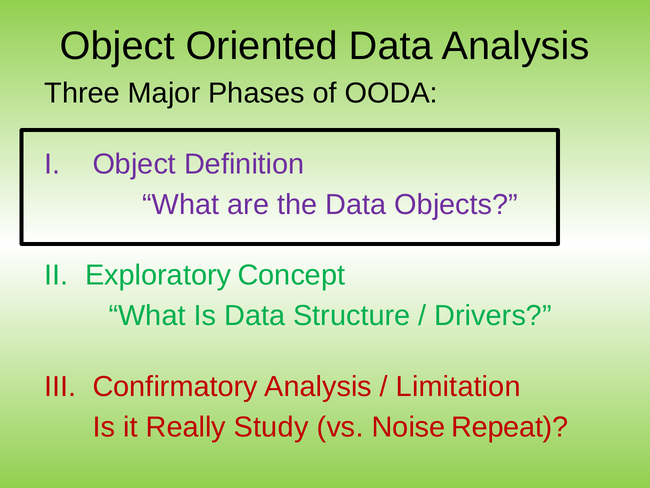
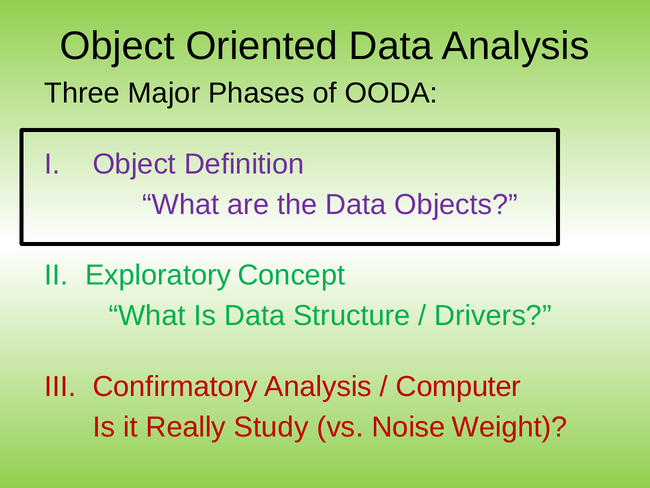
Limitation: Limitation -> Computer
Repeat: Repeat -> Weight
